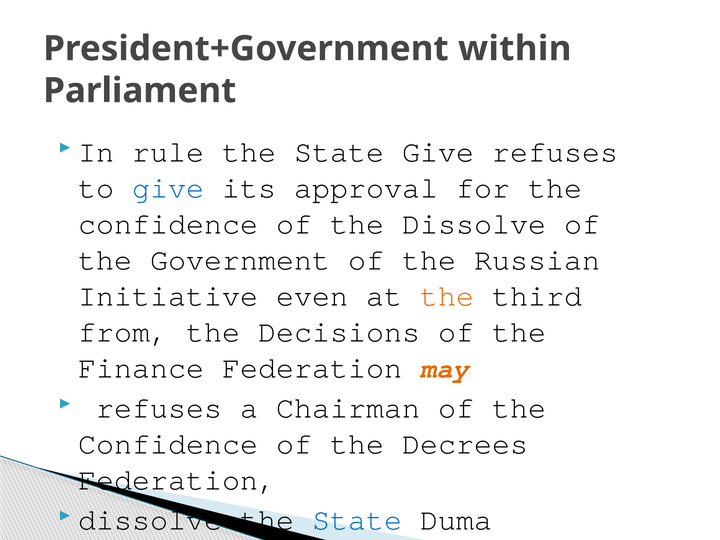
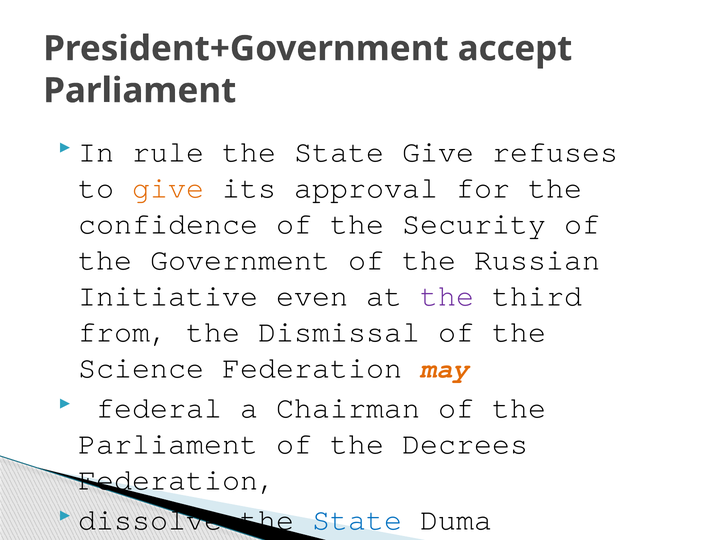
within: within -> accept
give at (168, 188) colour: blue -> orange
the Dissolve: Dissolve -> Security
the at (447, 296) colour: orange -> purple
Decisions: Decisions -> Dismissal
Finance: Finance -> Science
refuses at (159, 408): refuses -> federal
Confidence at (168, 444): Confidence -> Parliament
